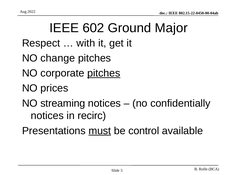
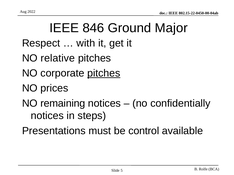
602: 602 -> 846
change: change -> relative
streaming: streaming -> remaining
recirc: recirc -> steps
must underline: present -> none
